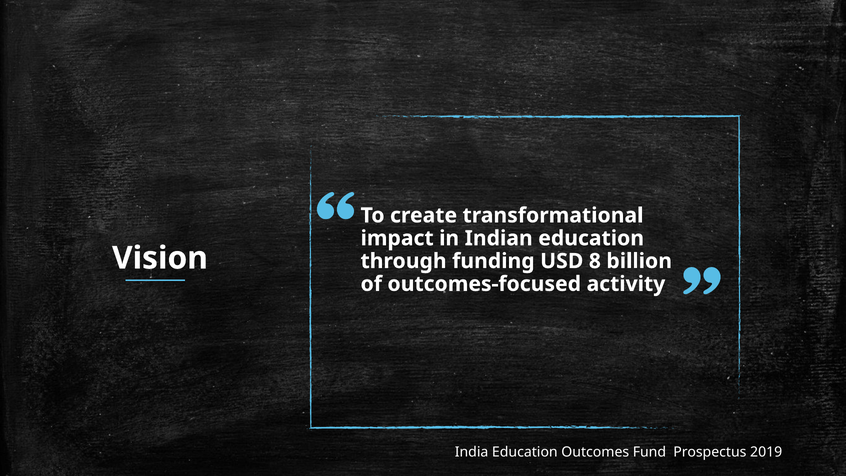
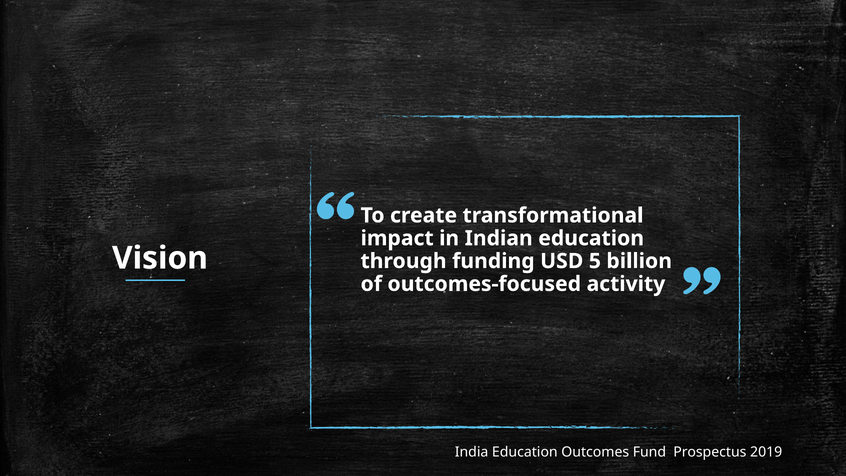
8: 8 -> 5
